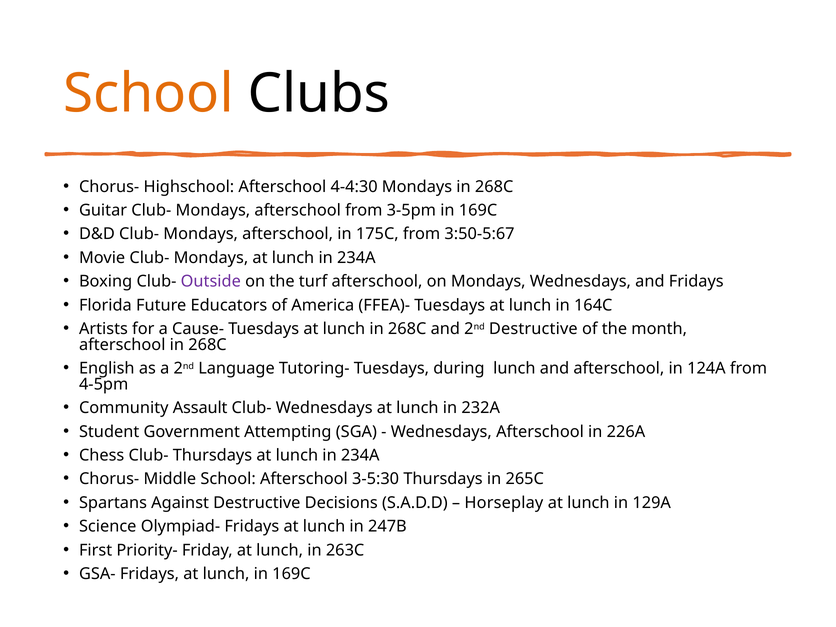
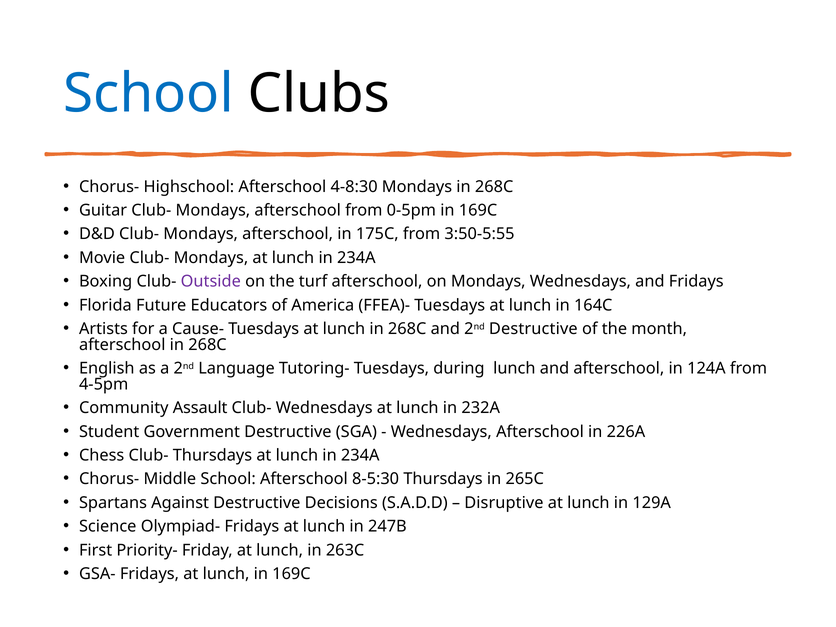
School at (149, 94) colour: orange -> blue
4-4:30: 4-4:30 -> 4-8:30
3-5pm: 3-5pm -> 0-5pm
3:50-5:67: 3:50-5:67 -> 3:50-5:55
Government Attempting: Attempting -> Destructive
3-5:30: 3-5:30 -> 8-5:30
Horseplay: Horseplay -> Disruptive
